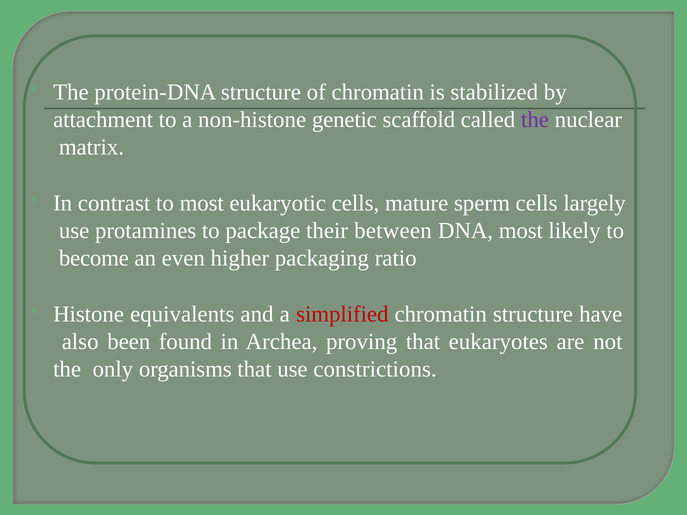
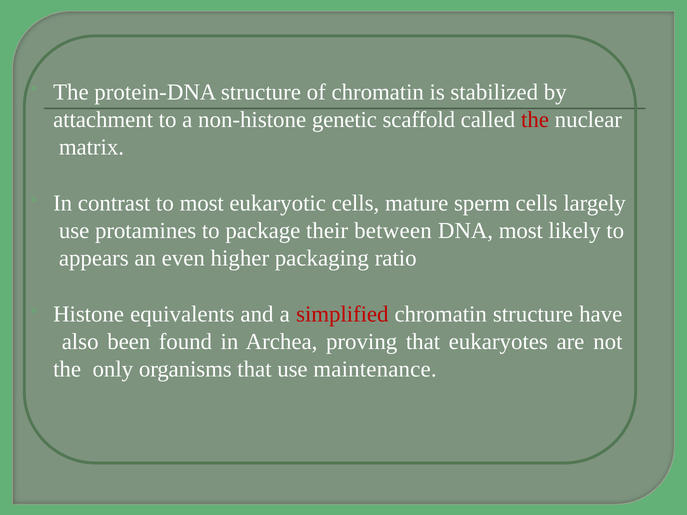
the at (535, 120) colour: purple -> red
become: become -> appears
constrictions: constrictions -> maintenance
